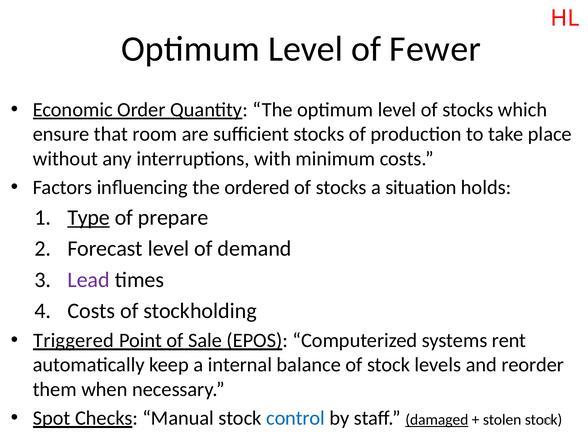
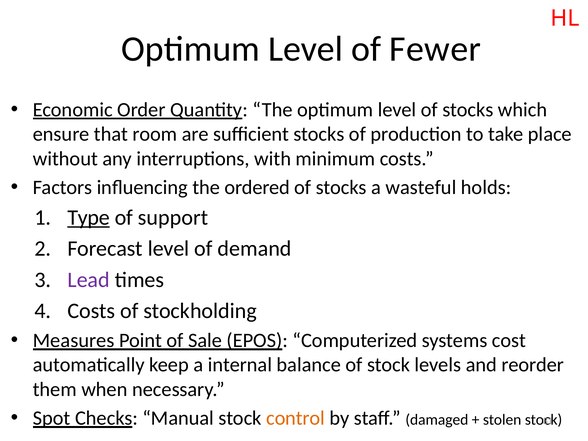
situation: situation -> wasteful
prepare: prepare -> support
Triggered: Triggered -> Measures
rent: rent -> cost
control colour: blue -> orange
damaged underline: present -> none
